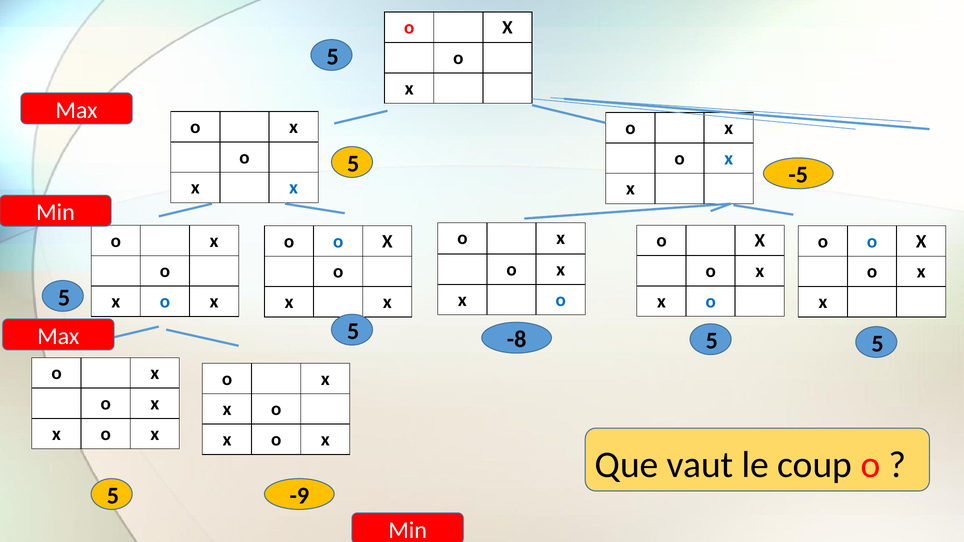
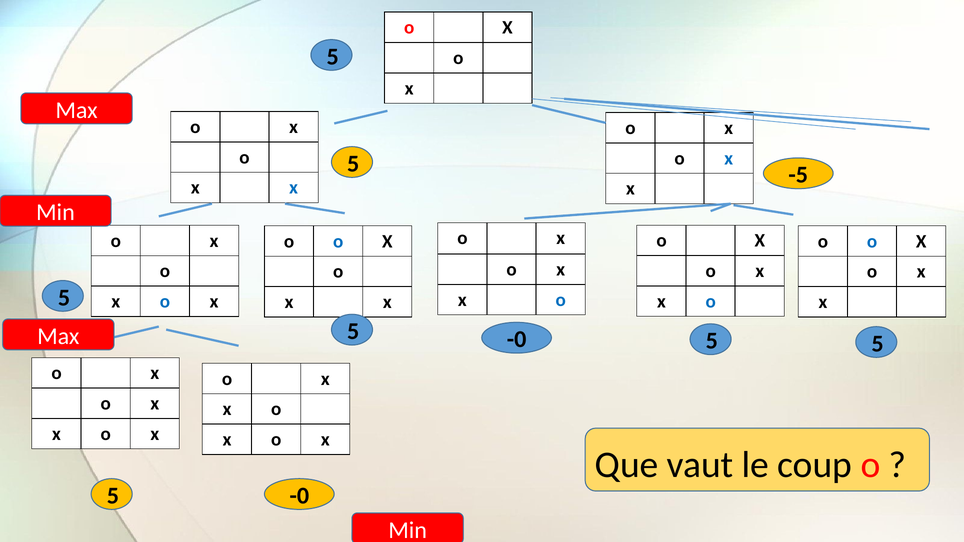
-8 at (517, 340): -8 -> -0
-9 at (299, 496): -9 -> -0
